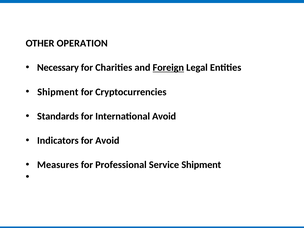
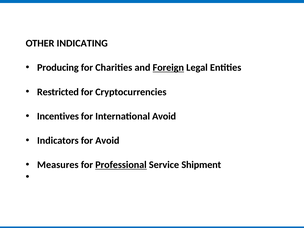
OPERATION: OPERATION -> INDICATING
Necessary: Necessary -> Producing
Shipment at (58, 92): Shipment -> Restricted
Standards: Standards -> Incentives
Professional underline: none -> present
